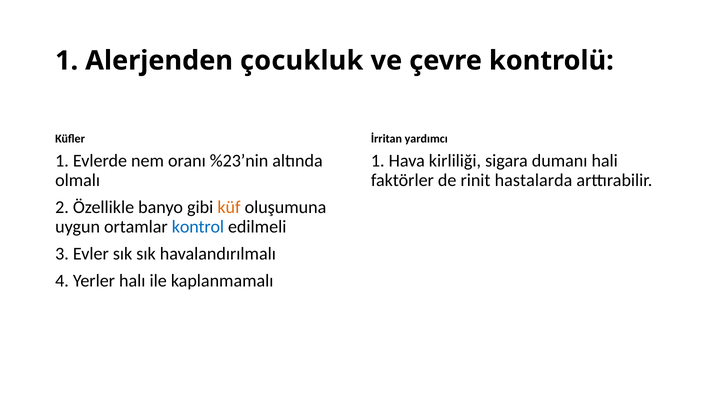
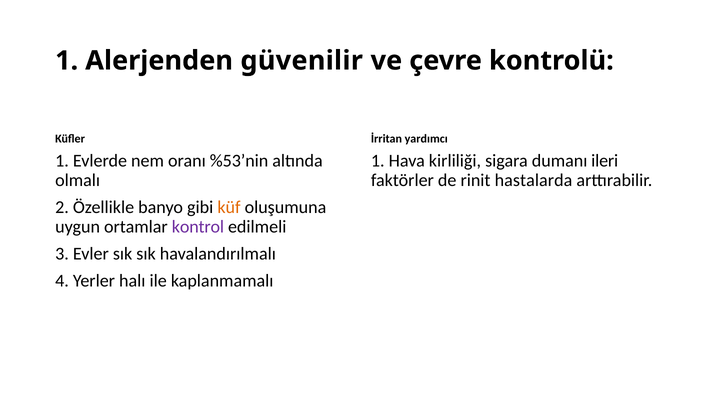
çocukluk: çocukluk -> güvenilir
%23’nin: %23’nin -> %53’nin
hali: hali -> ileri
kontrol colour: blue -> purple
